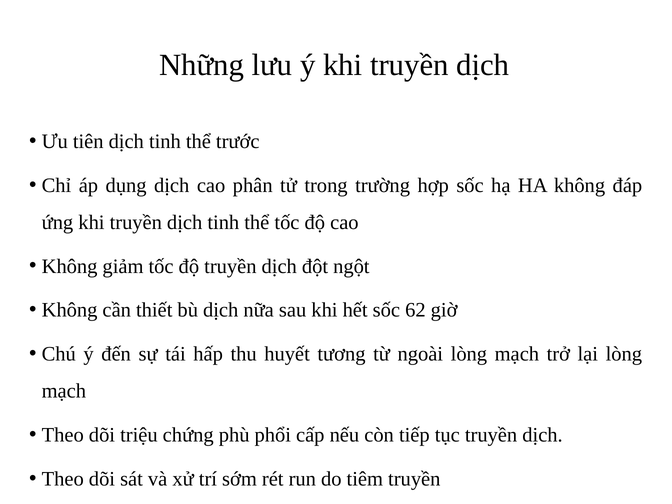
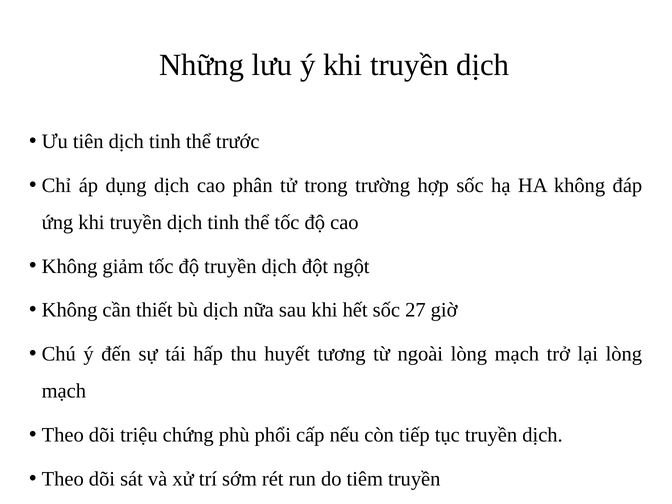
62: 62 -> 27
